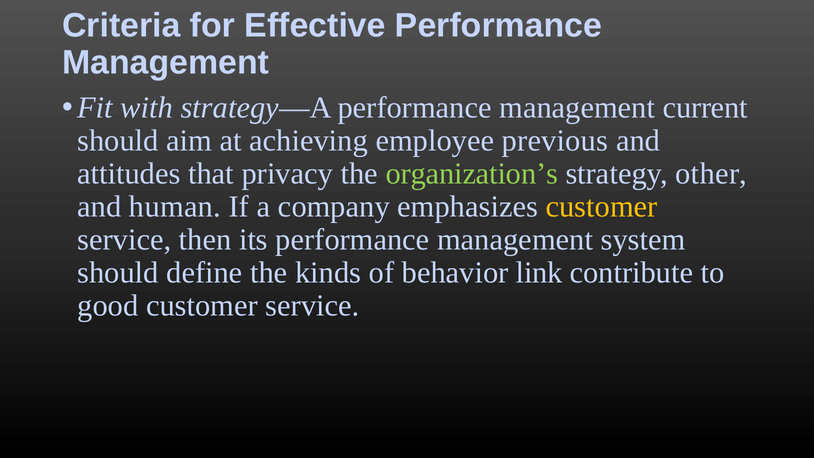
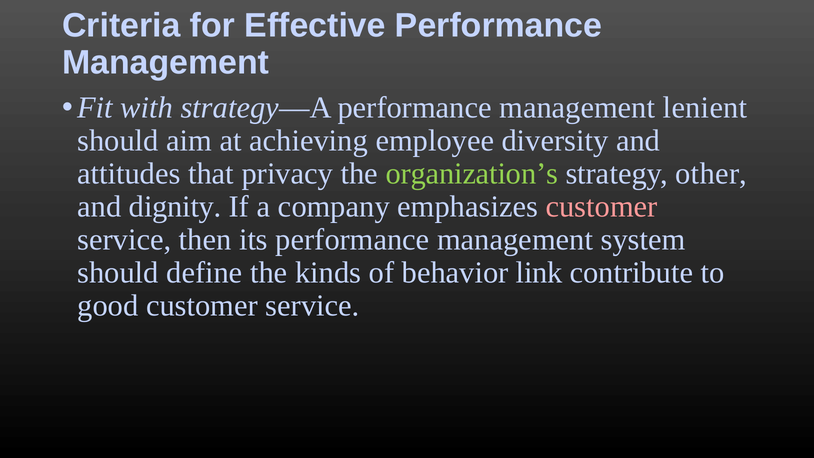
current: current -> lenient
previous: previous -> diversity
human: human -> dignity
customer at (602, 207) colour: yellow -> pink
